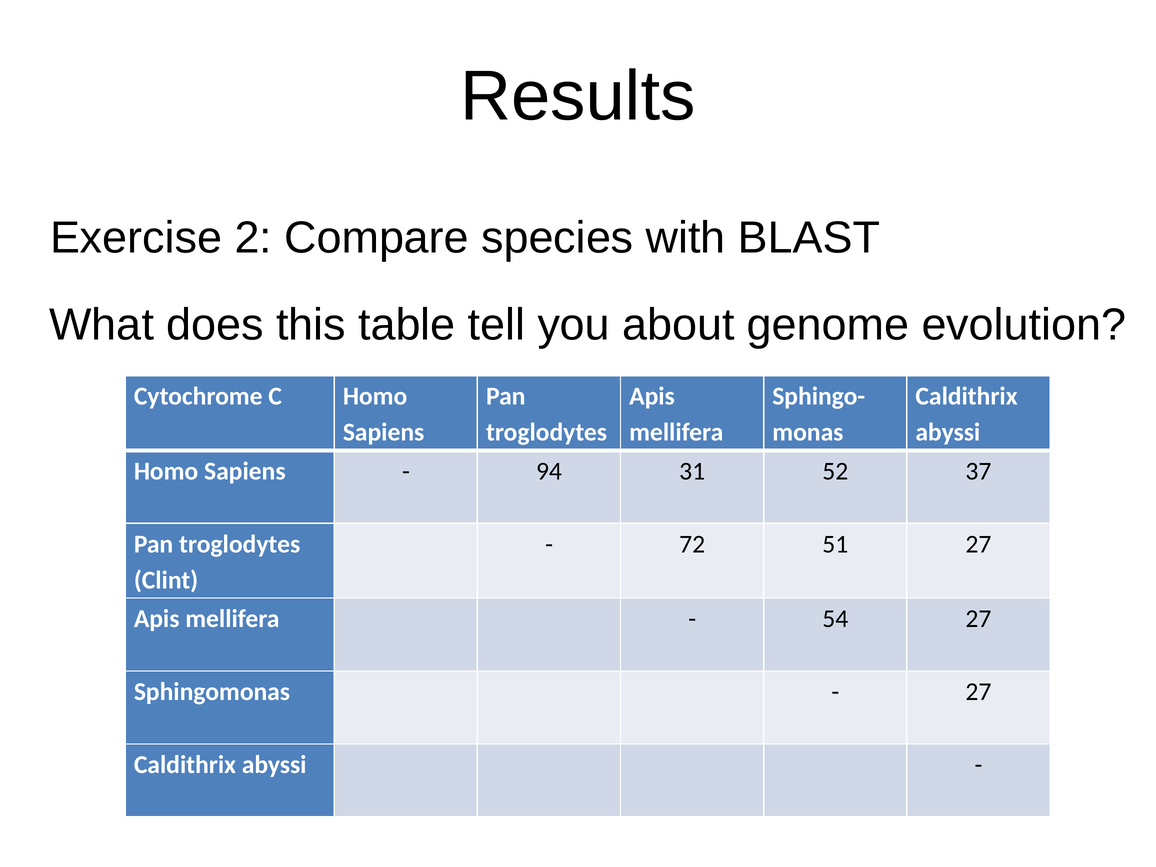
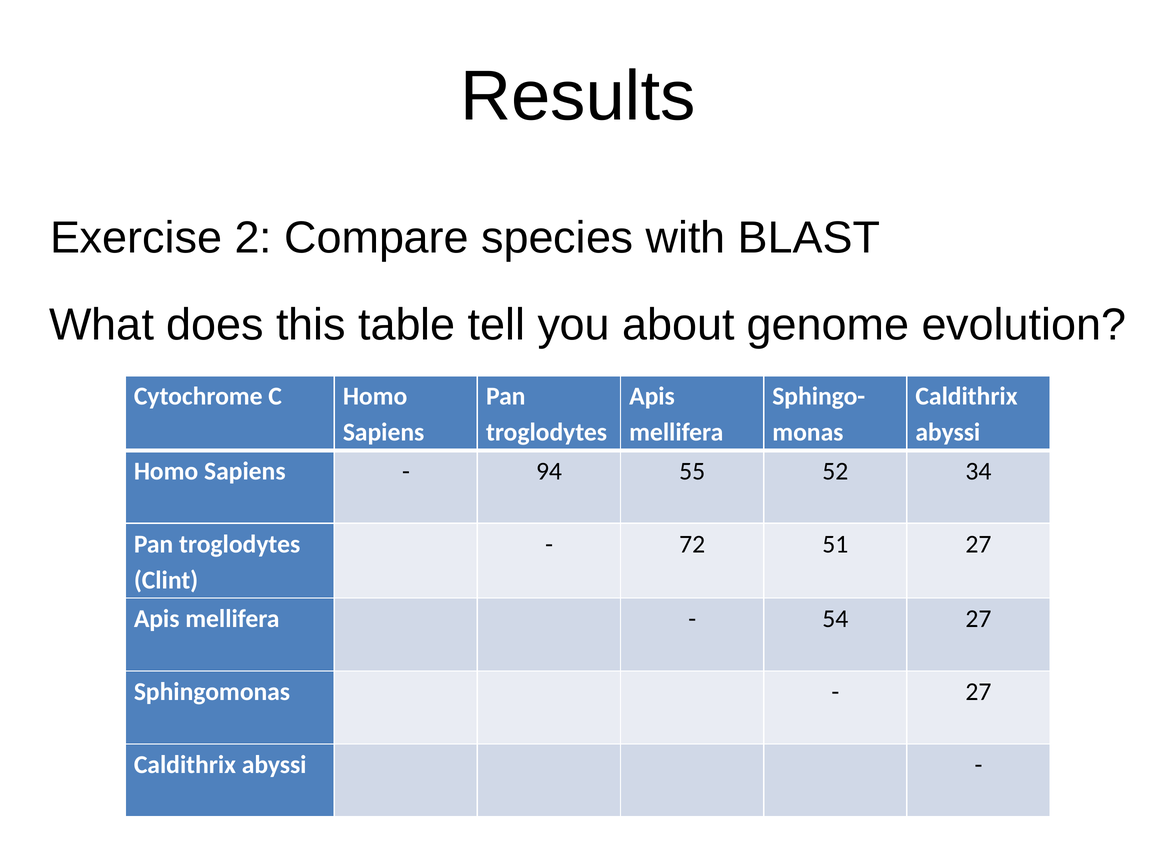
31: 31 -> 55
37: 37 -> 34
